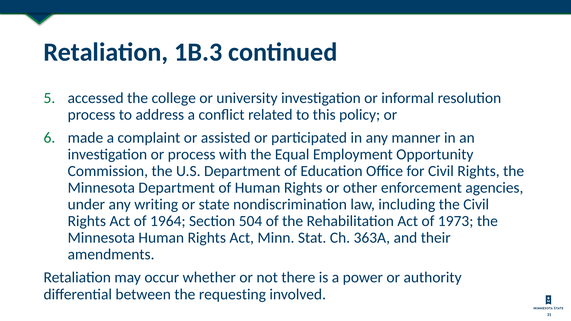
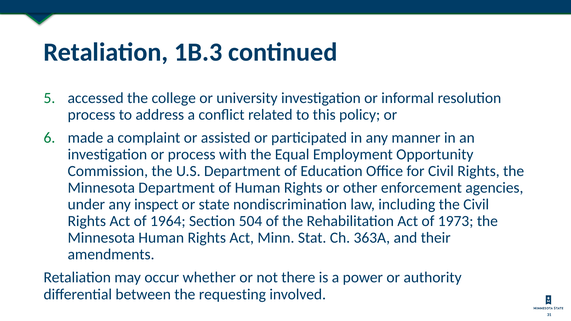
writing: writing -> inspect
